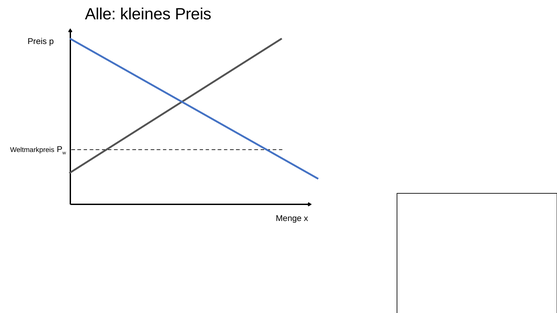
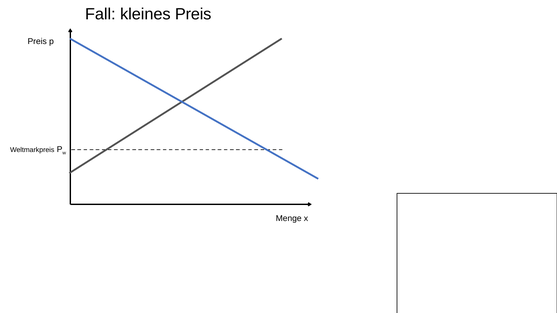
Alle: Alle -> Fall
